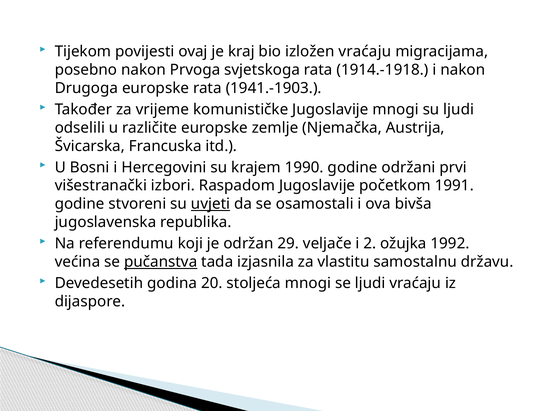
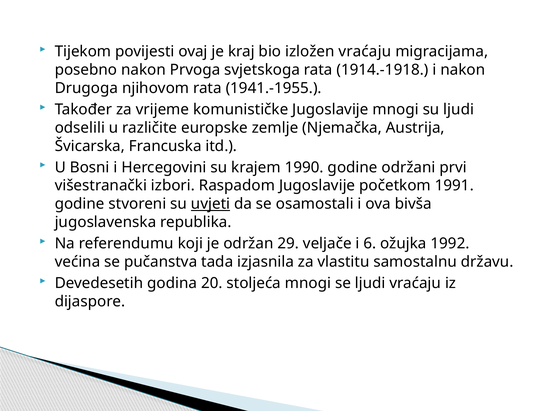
Drugoga europske: europske -> njihovom
1941.-1903: 1941.-1903 -> 1941.-1955
2: 2 -> 6
pučanstva underline: present -> none
